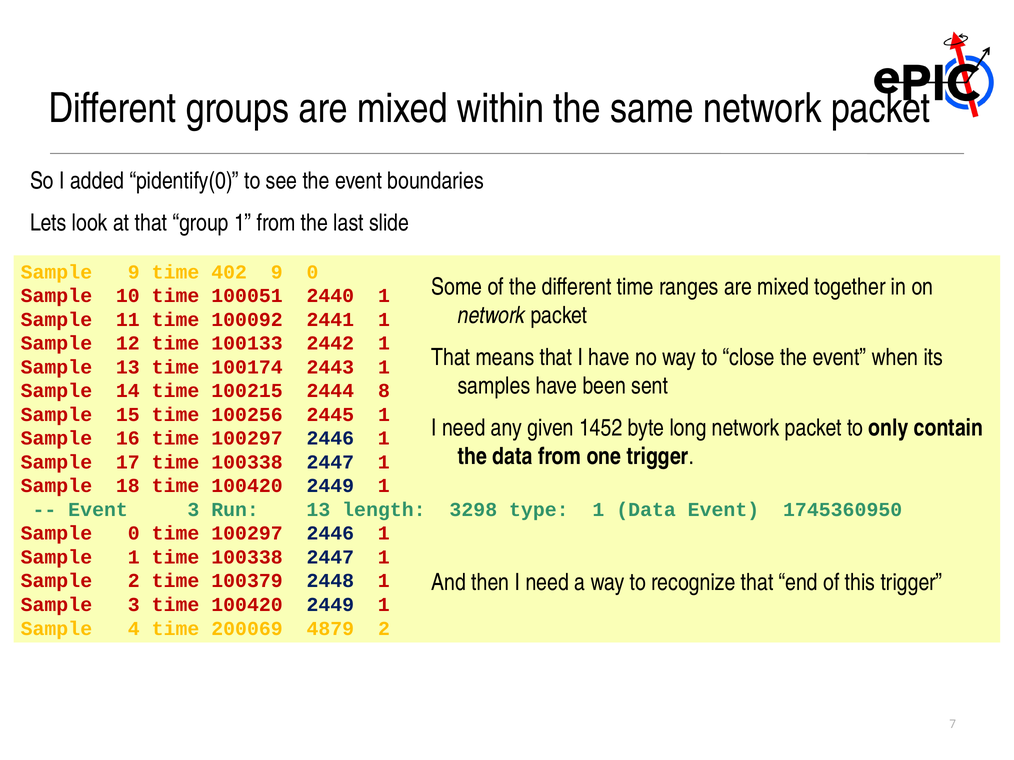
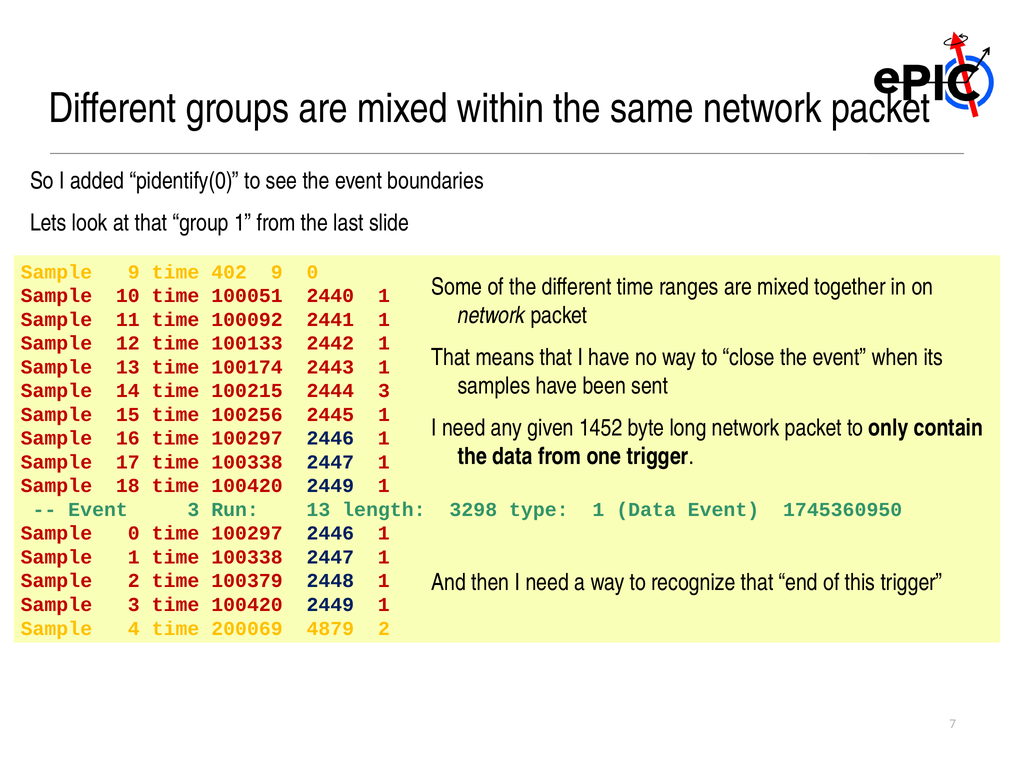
2444 8: 8 -> 3
